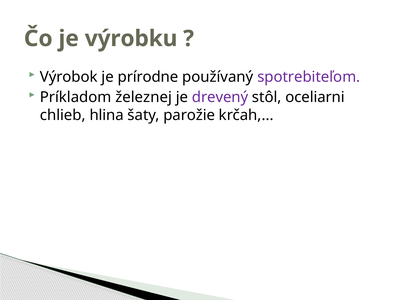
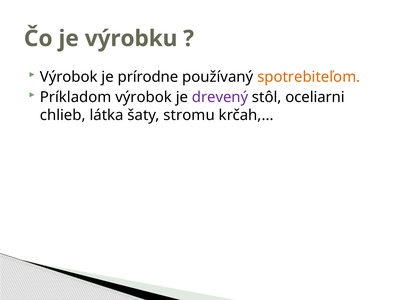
spotrebiteľom colour: purple -> orange
Príkladom železnej: železnej -> výrobok
hlina: hlina -> látka
parožie: parožie -> stromu
